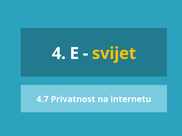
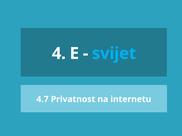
svijet colour: yellow -> light blue
